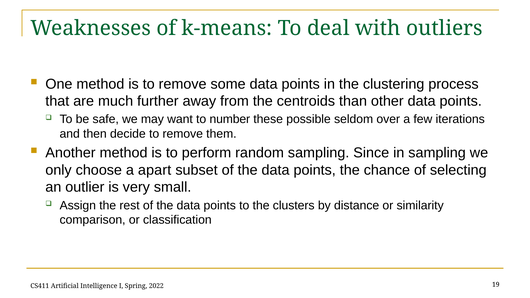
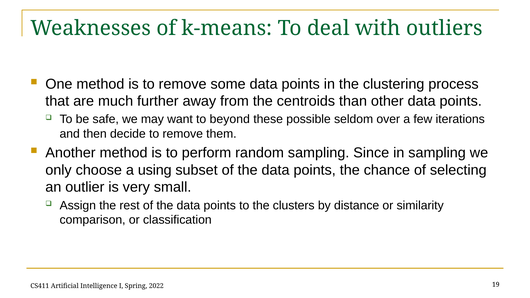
number: number -> beyond
apart: apart -> using
